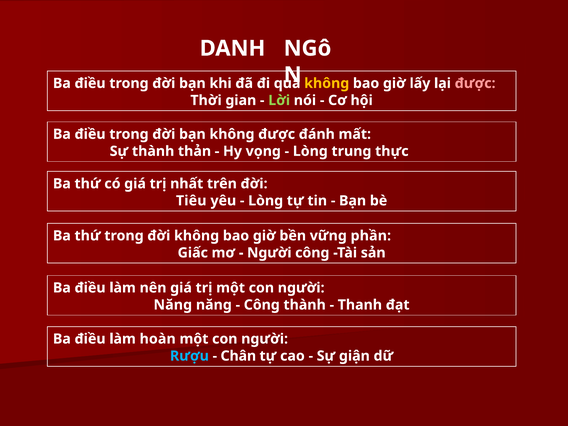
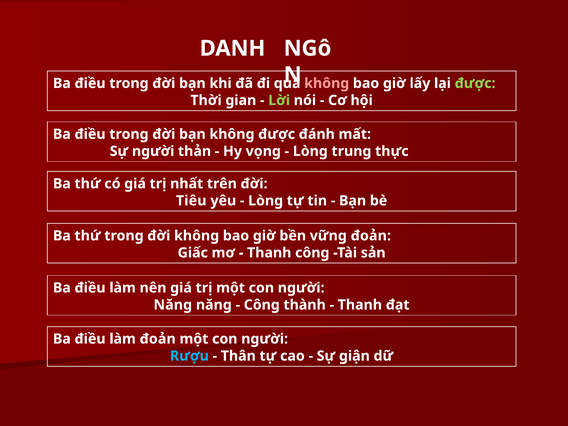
không at (327, 83) colour: yellow -> pink
được at (475, 83) colour: pink -> light green
Sự thành: thành -> người
vững phần: phần -> đoản
Người at (269, 253): Người -> Thanh
làm hoàn: hoàn -> đoản
Chân: Chân -> Thân
